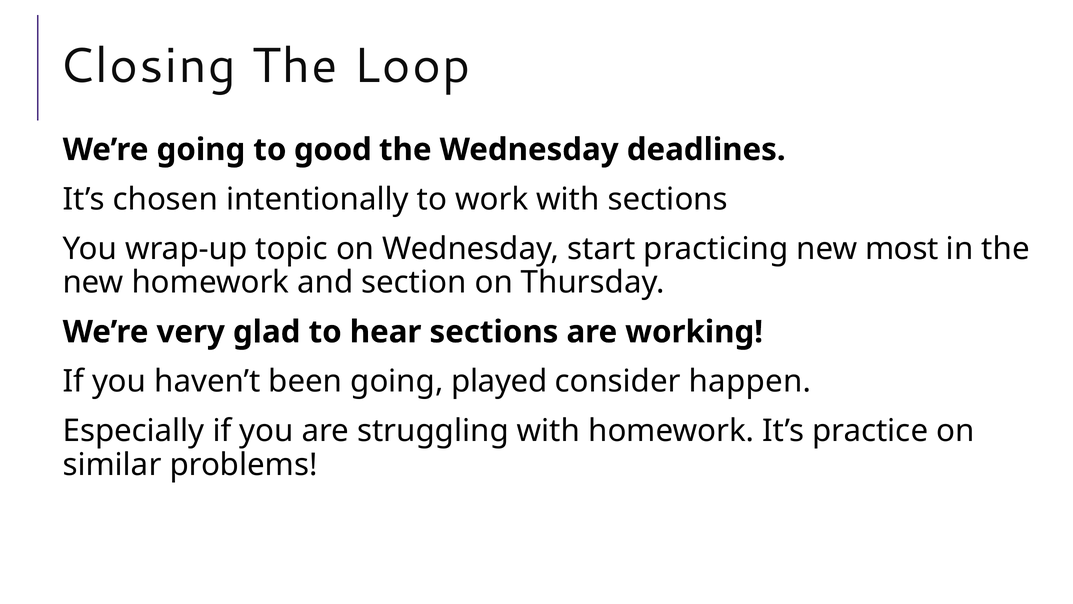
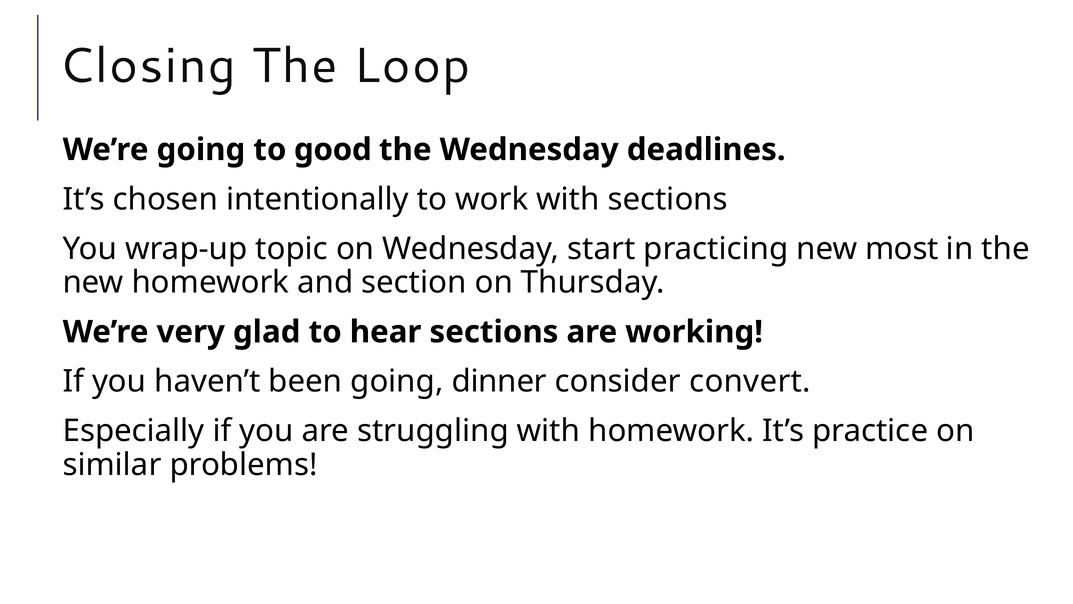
played: played -> dinner
happen: happen -> convert
